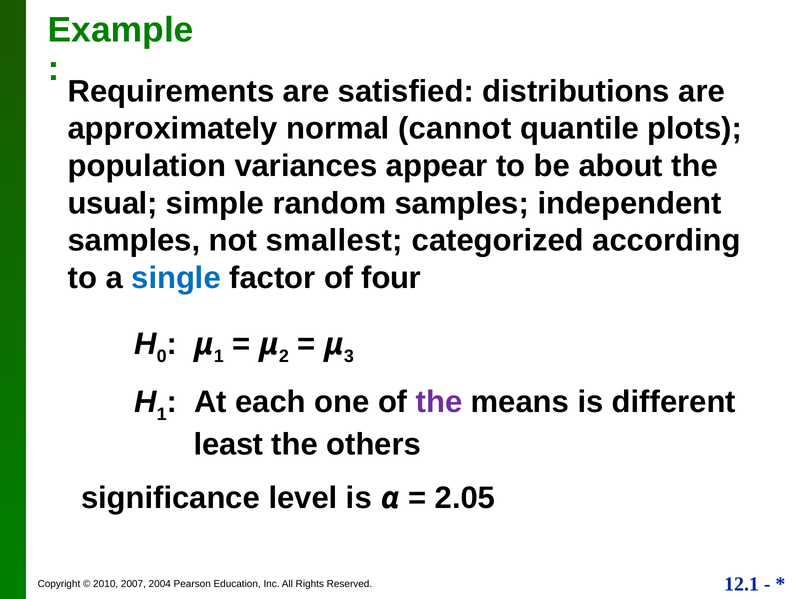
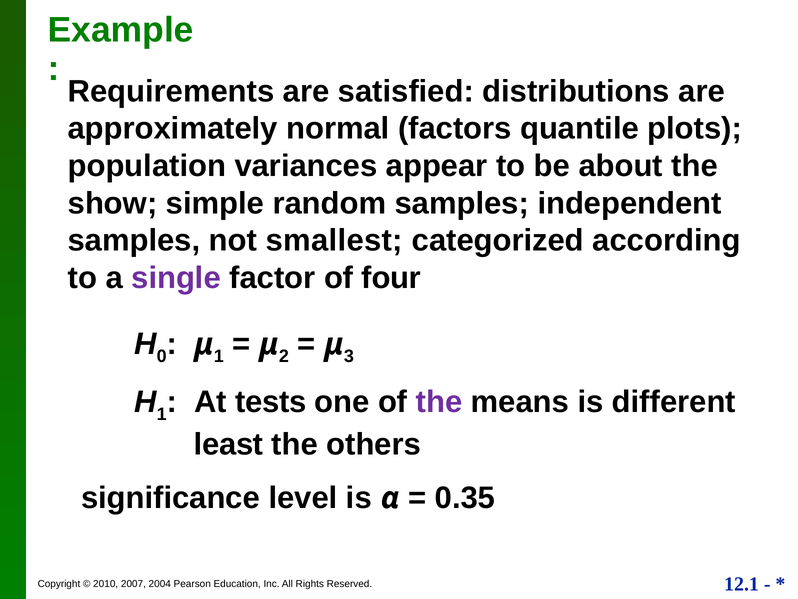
cannot: cannot -> factors
usual: usual -> show
single colour: blue -> purple
each: each -> tests
2.05: 2.05 -> 0.35
